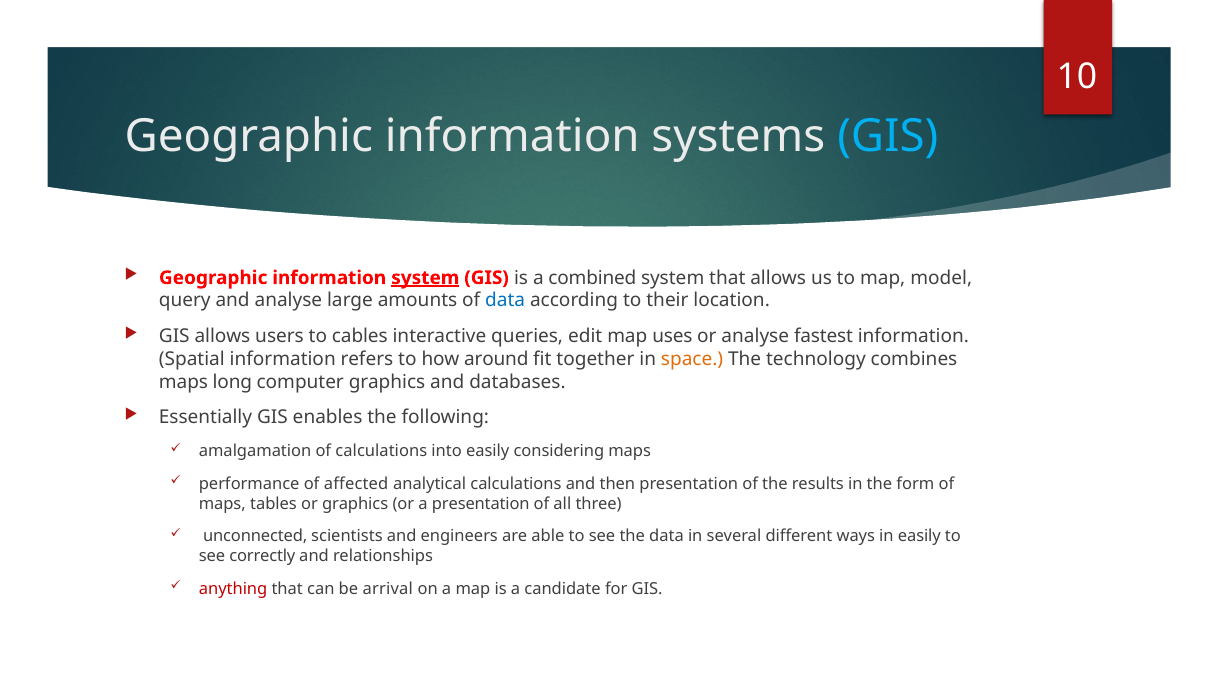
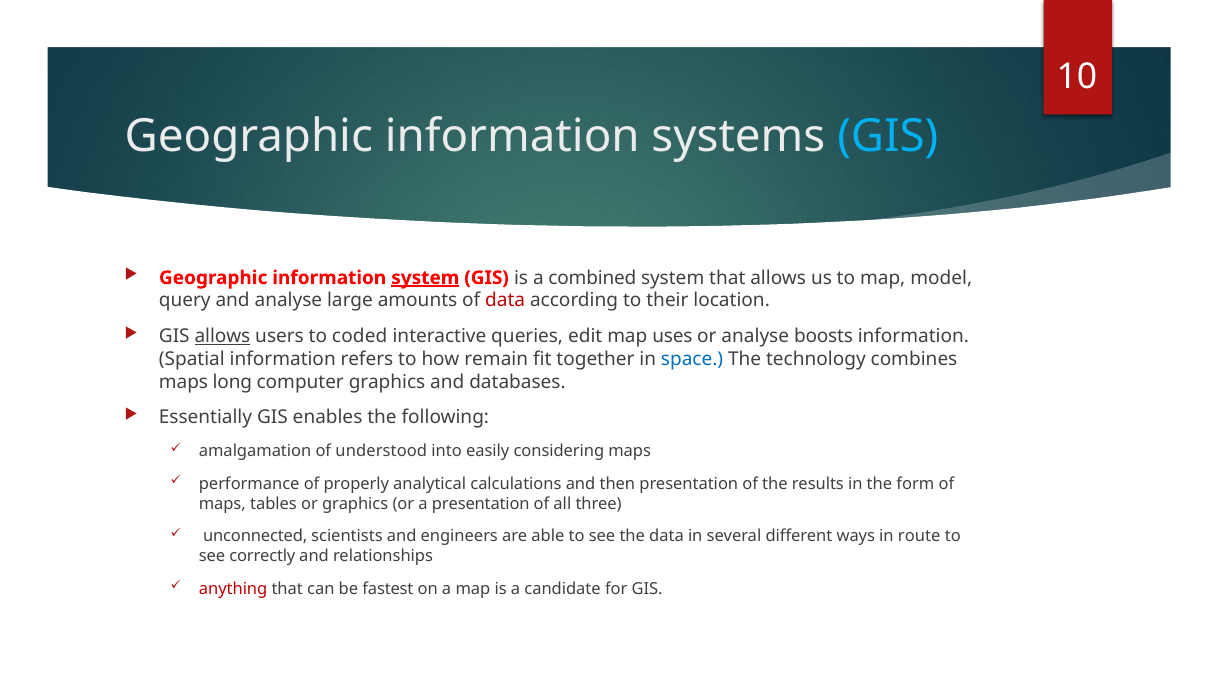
data at (505, 300) colour: blue -> red
allows at (222, 336) underline: none -> present
cables: cables -> coded
fastest: fastest -> boosts
around: around -> remain
space colour: orange -> blue
of calculations: calculations -> understood
affected: affected -> properly
in easily: easily -> route
arrival: arrival -> fastest
